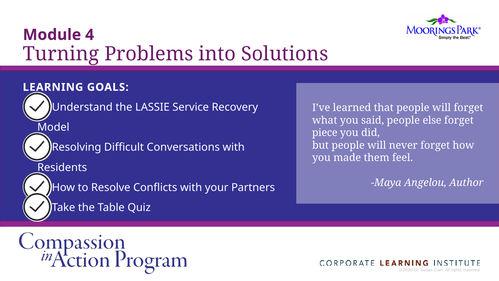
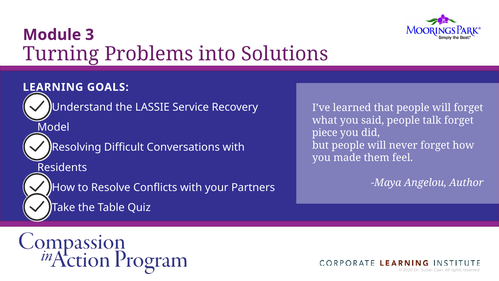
4: 4 -> 3
else: else -> talk
